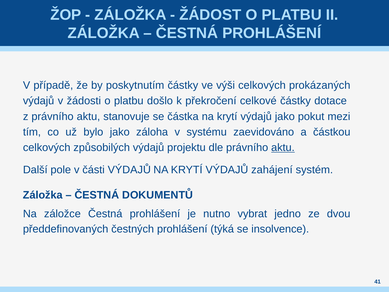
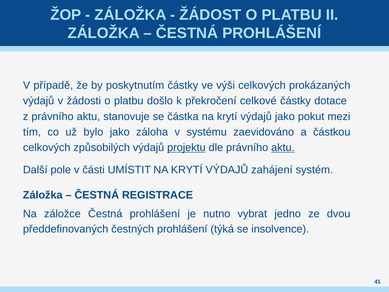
projektu underline: none -> present
části VÝDAJŮ: VÝDAJŮ -> UMÍSTIT
DOKUMENTŮ: DOKUMENTŮ -> REGISTRACE
